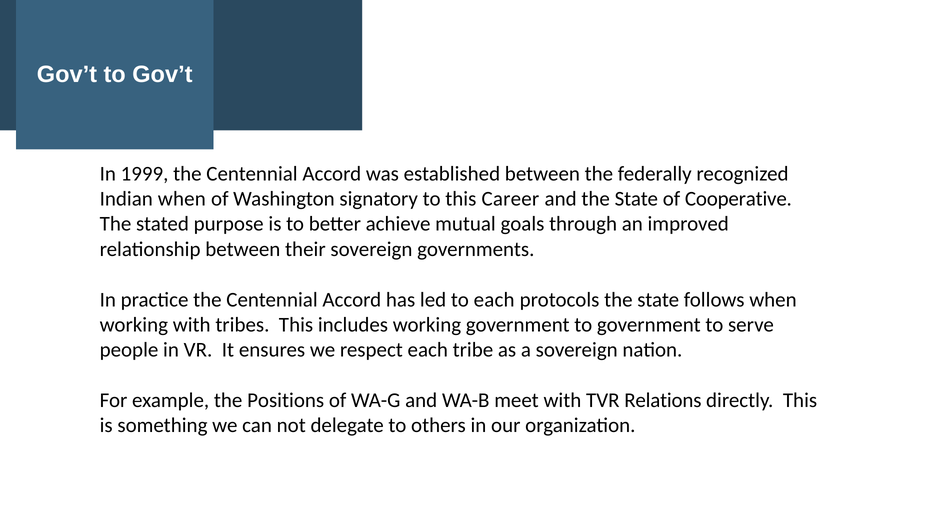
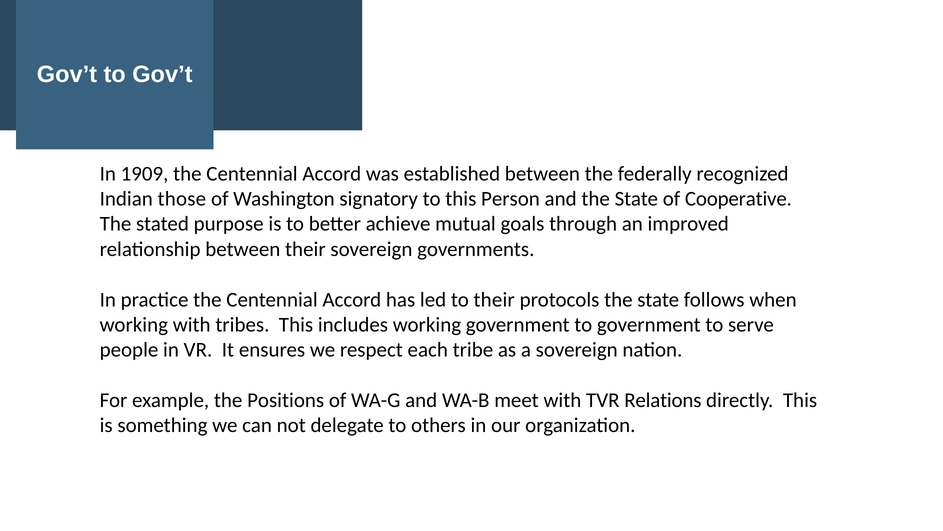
1999: 1999 -> 1909
Indian when: when -> those
Career: Career -> Person
to each: each -> their
